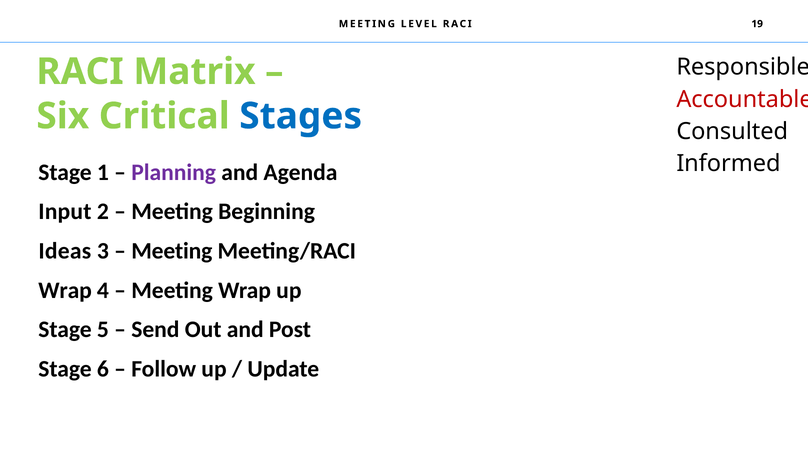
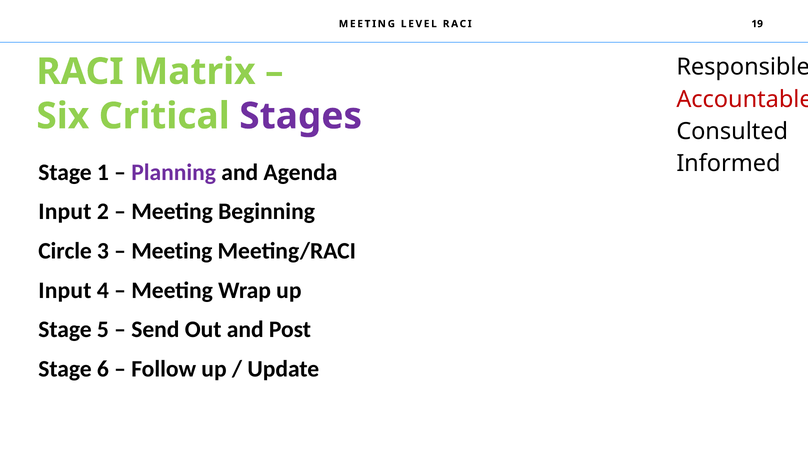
Stages colour: blue -> purple
Ideas: Ideas -> Circle
Wrap at (65, 290): Wrap -> Input
